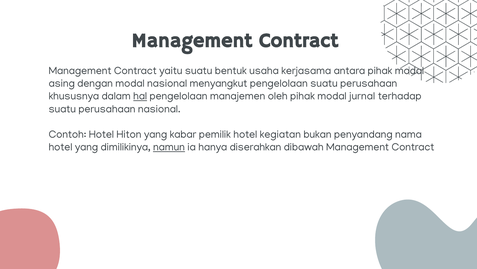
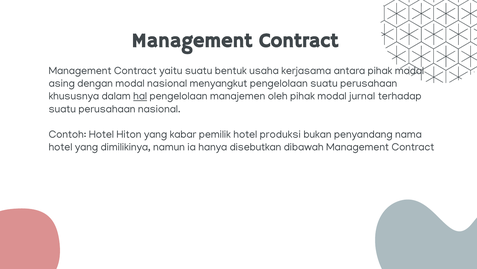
kegiatan: kegiatan -> produksi
namun underline: present -> none
diserahkan: diserahkan -> disebutkan
